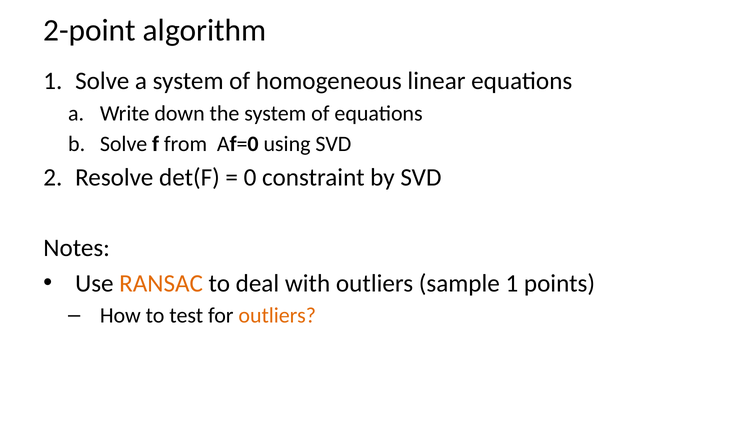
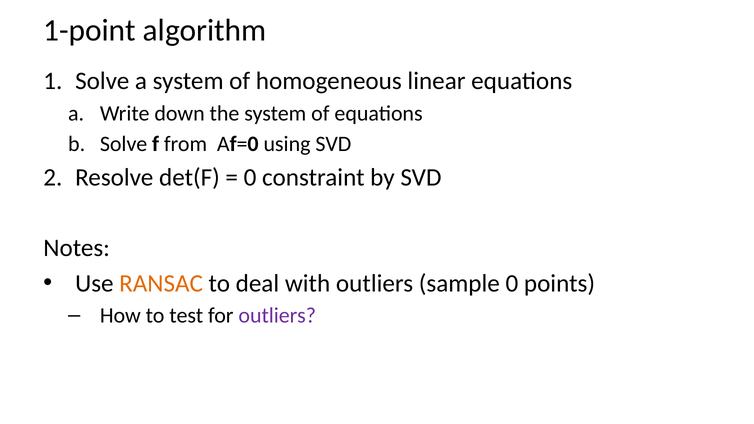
2-point: 2-point -> 1-point
sample 1: 1 -> 0
outliers at (277, 316) colour: orange -> purple
